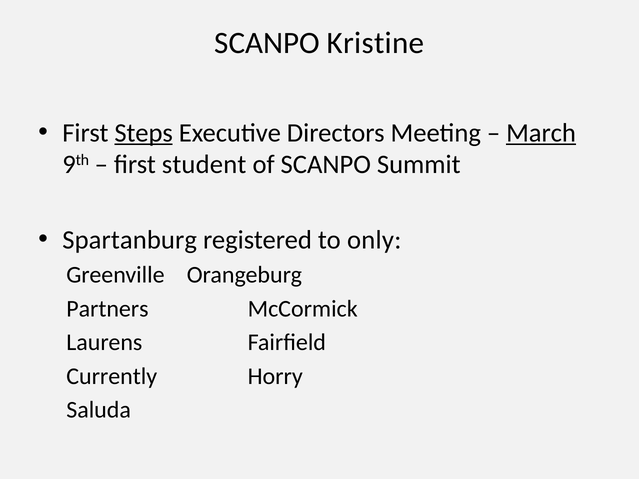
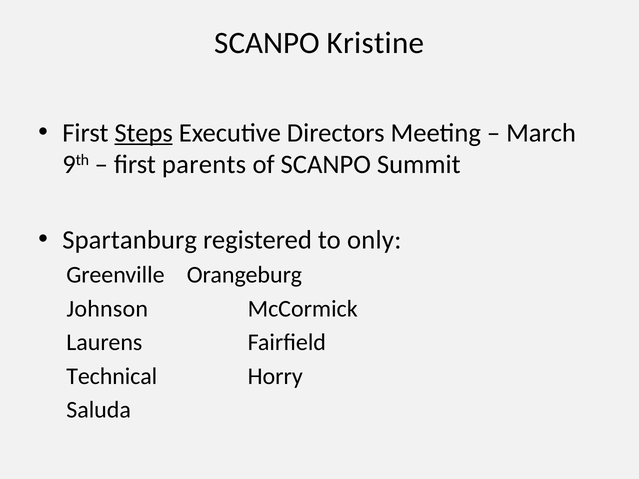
March underline: present -> none
student: student -> parents
Partners: Partners -> Johnson
Currently: Currently -> Technical
